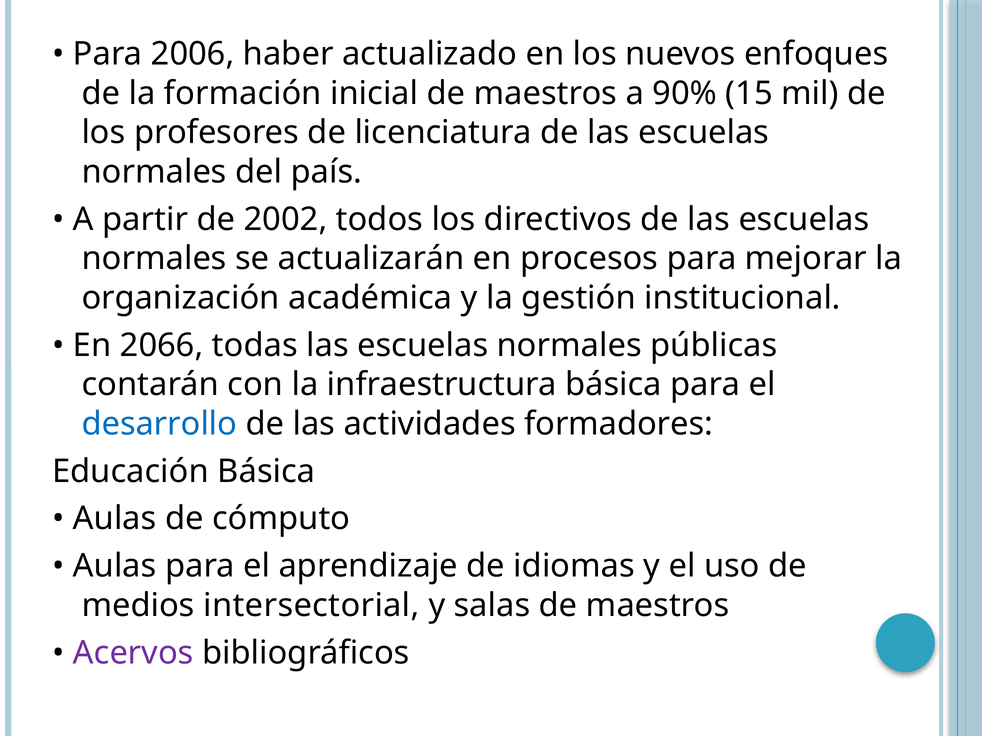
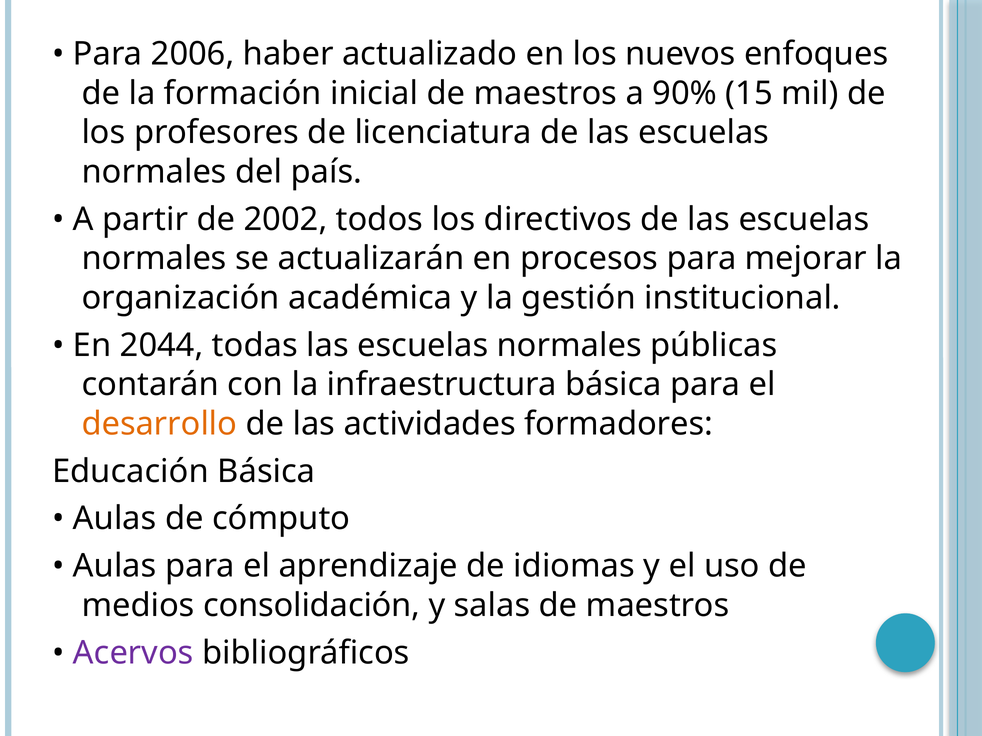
2066: 2066 -> 2044
desarrollo colour: blue -> orange
intersectorial: intersectorial -> consolidación
